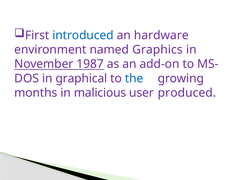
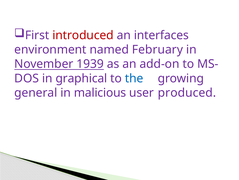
introduced colour: blue -> red
hardware: hardware -> interfaces
Graphics: Graphics -> February
1987: 1987 -> 1939
months: months -> general
